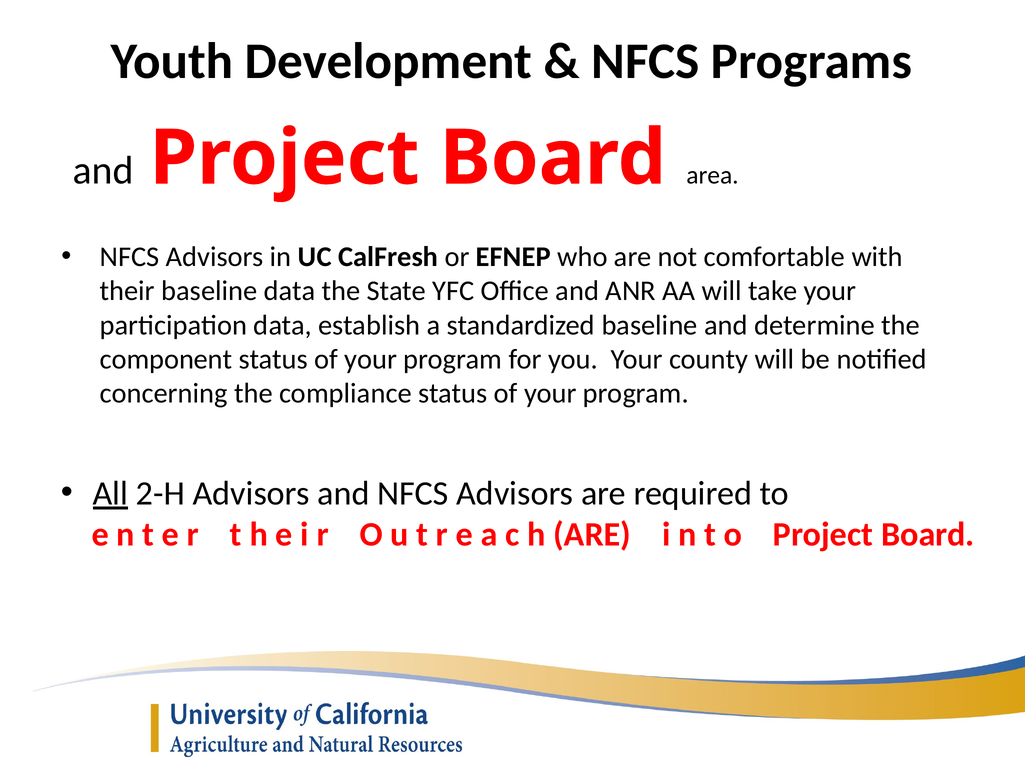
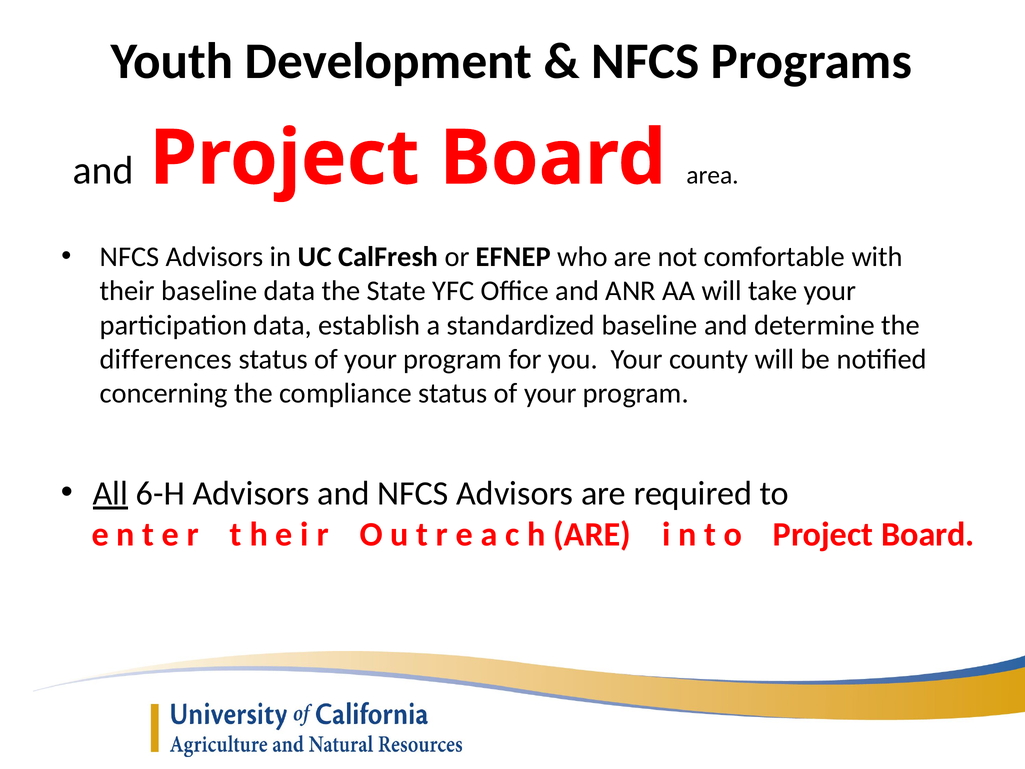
component: component -> differences
2-H: 2-H -> 6-H
